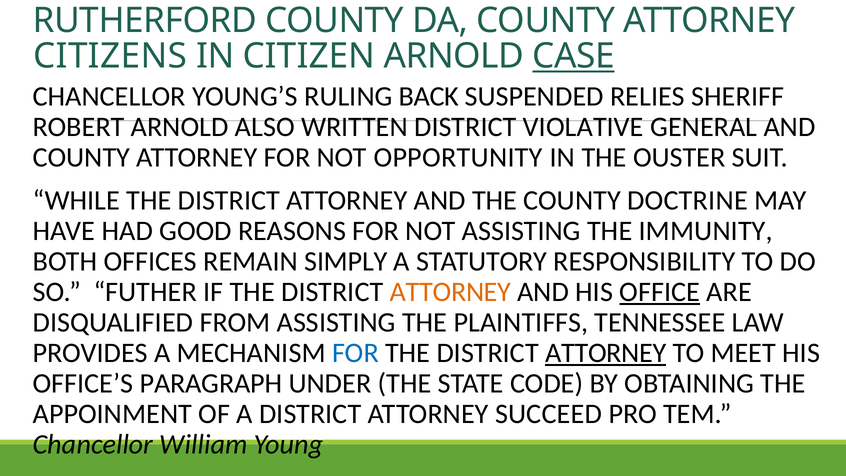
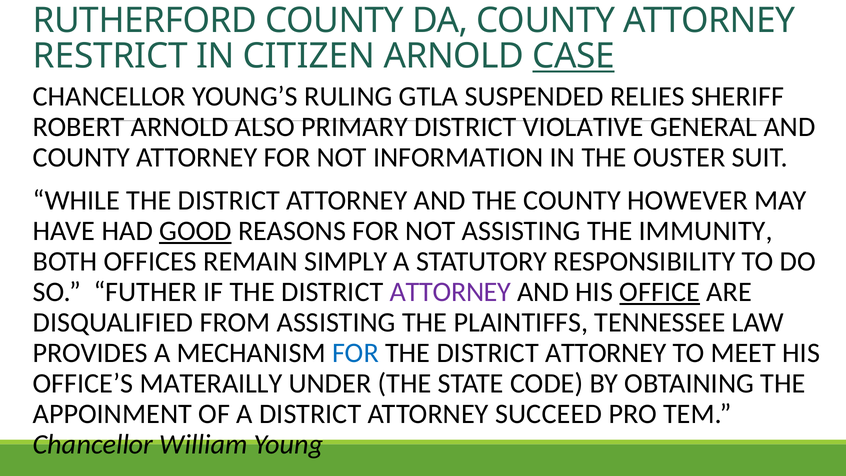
CITIZENS: CITIZENS -> RESTRICT
BACK: BACK -> GTLA
WRITTEN: WRITTEN -> PRIMARY
OPPORTUNITY: OPPORTUNITY -> INFORMATION
DOCTRINE: DOCTRINE -> HOWEVER
GOOD underline: none -> present
ATTORNEY at (450, 292) colour: orange -> purple
ATTORNEY at (606, 353) underline: present -> none
PARAGRAPH: PARAGRAPH -> MATERAILLY
